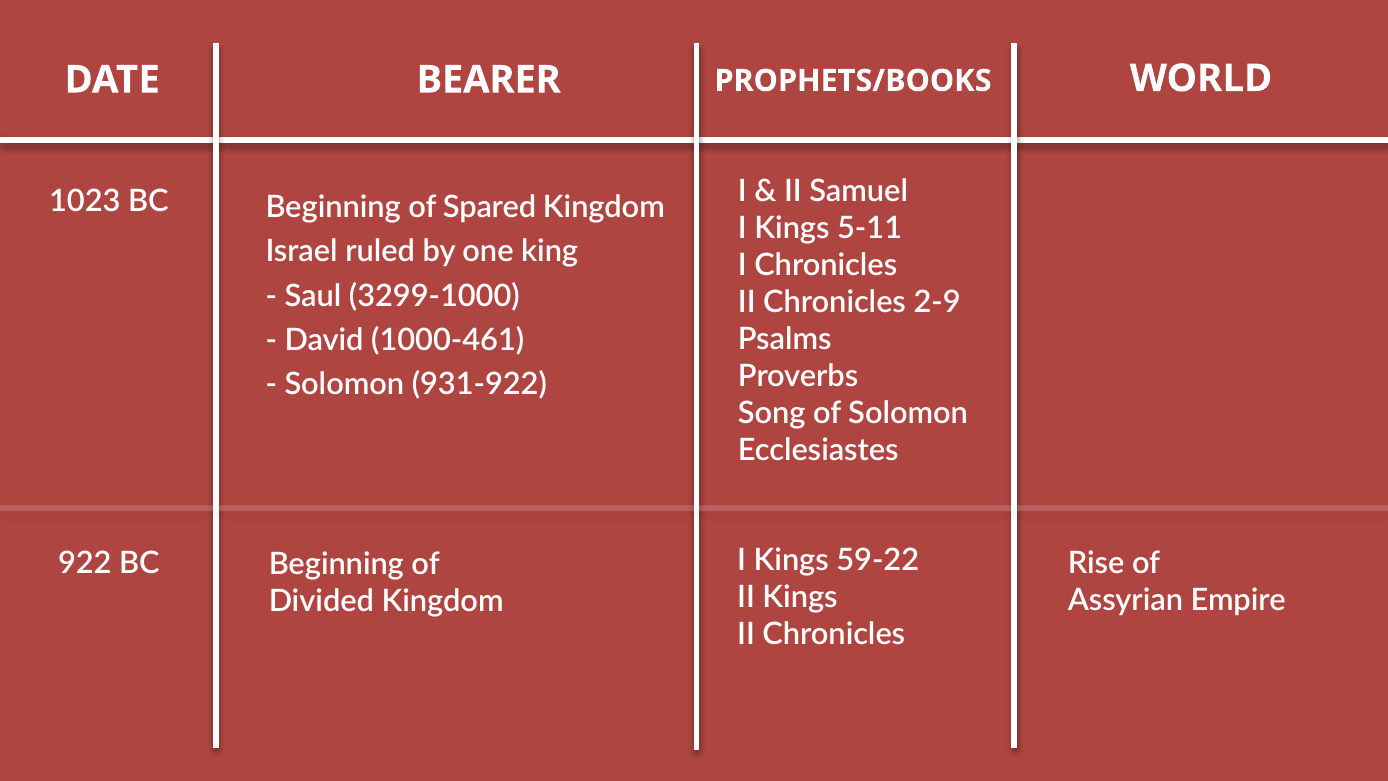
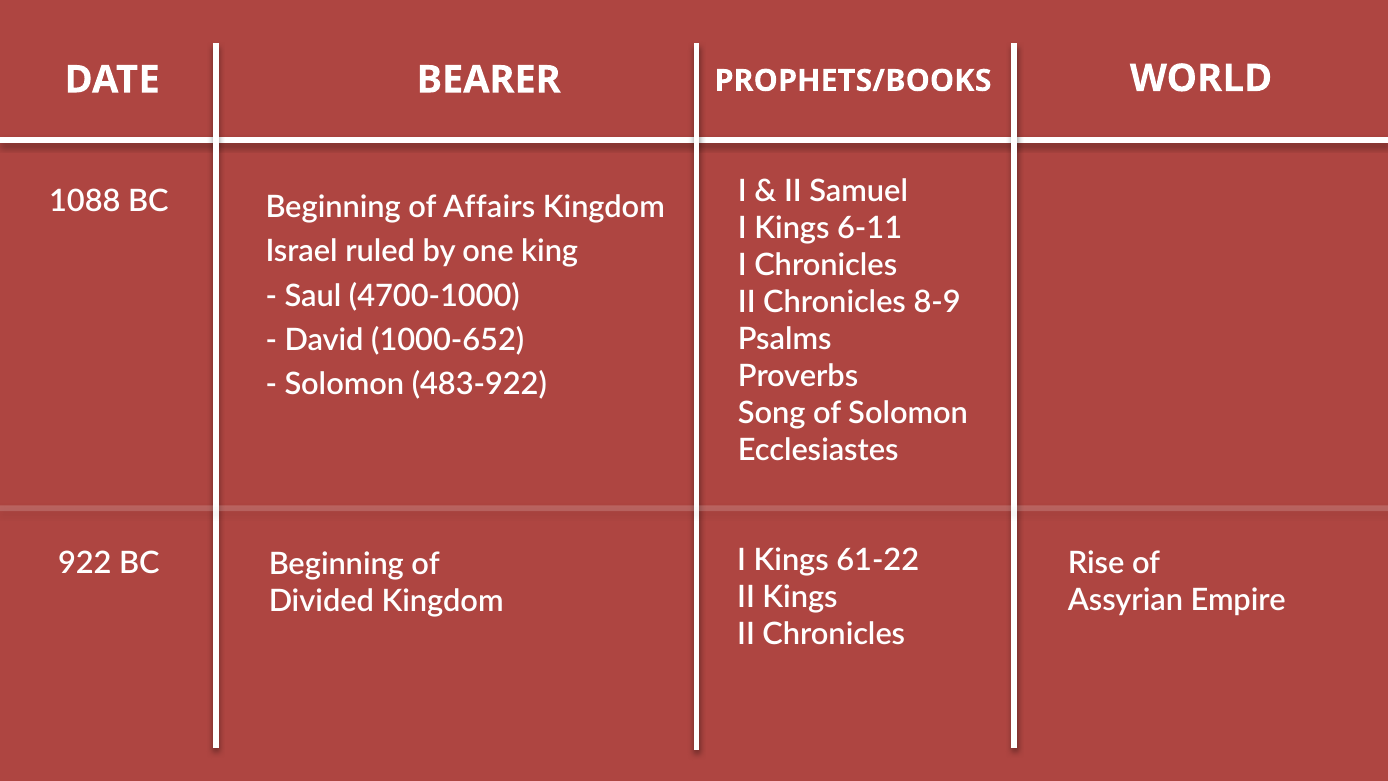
1023: 1023 -> 1088
Spared: Spared -> Affairs
5-11: 5-11 -> 6-11
3299-1000: 3299-1000 -> 4700-1000
2-9: 2-9 -> 8-9
1000-461: 1000-461 -> 1000-652
931-922: 931-922 -> 483-922
59-22: 59-22 -> 61-22
